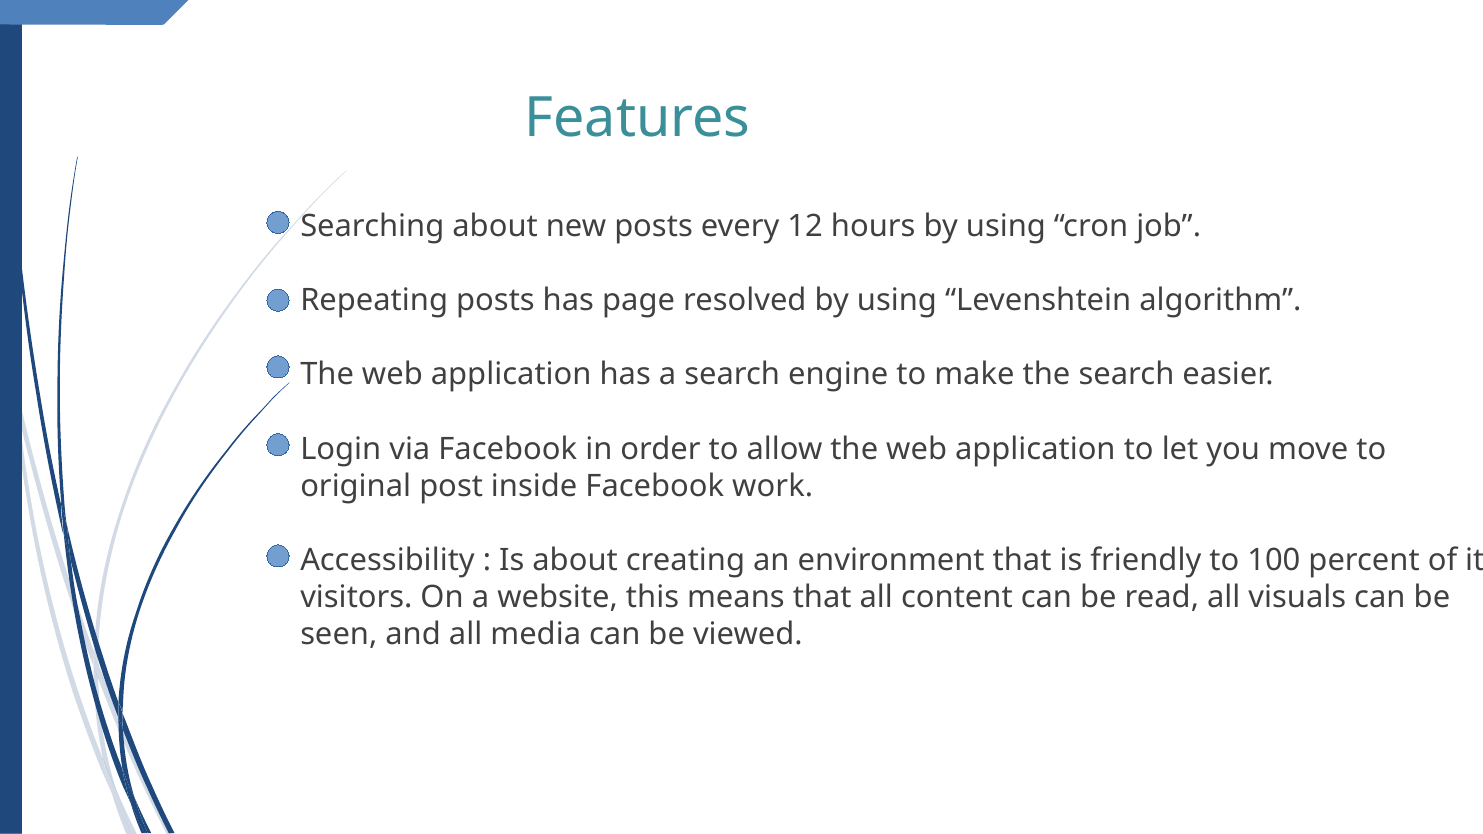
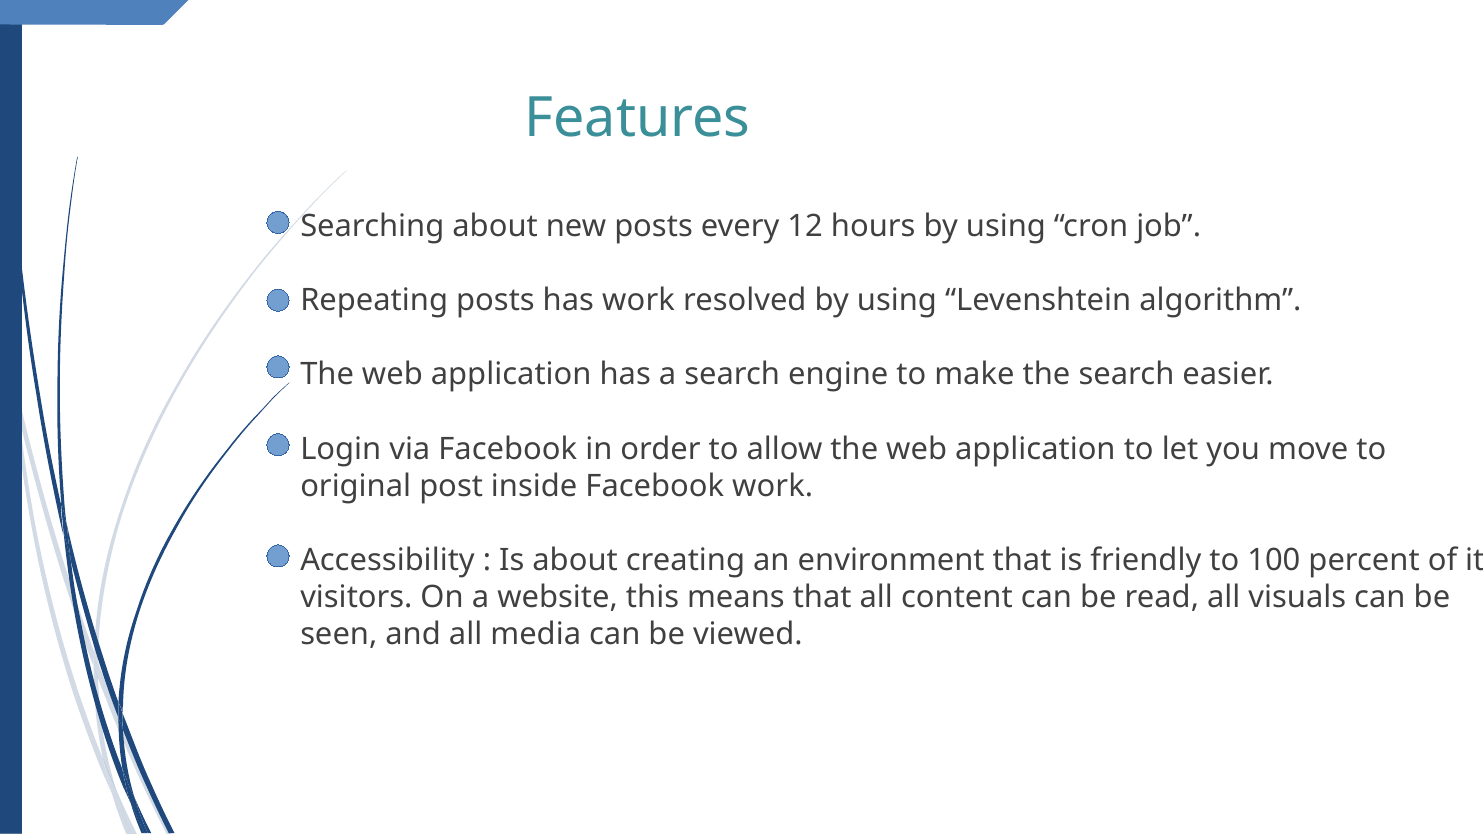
has page: page -> work
